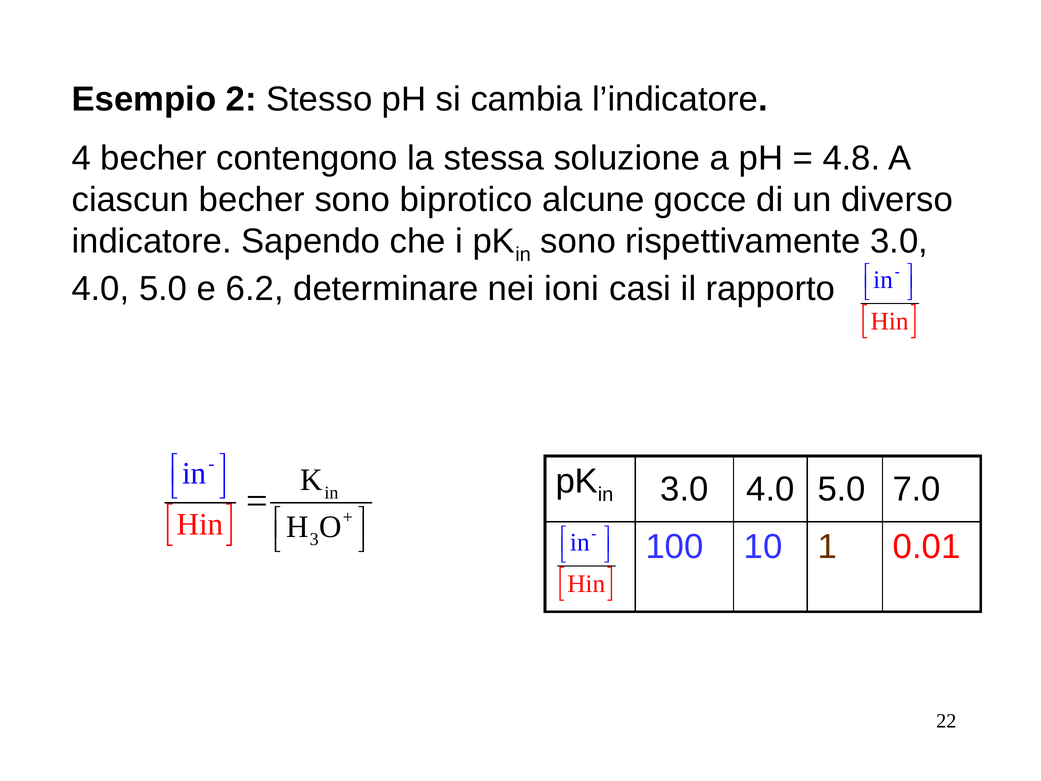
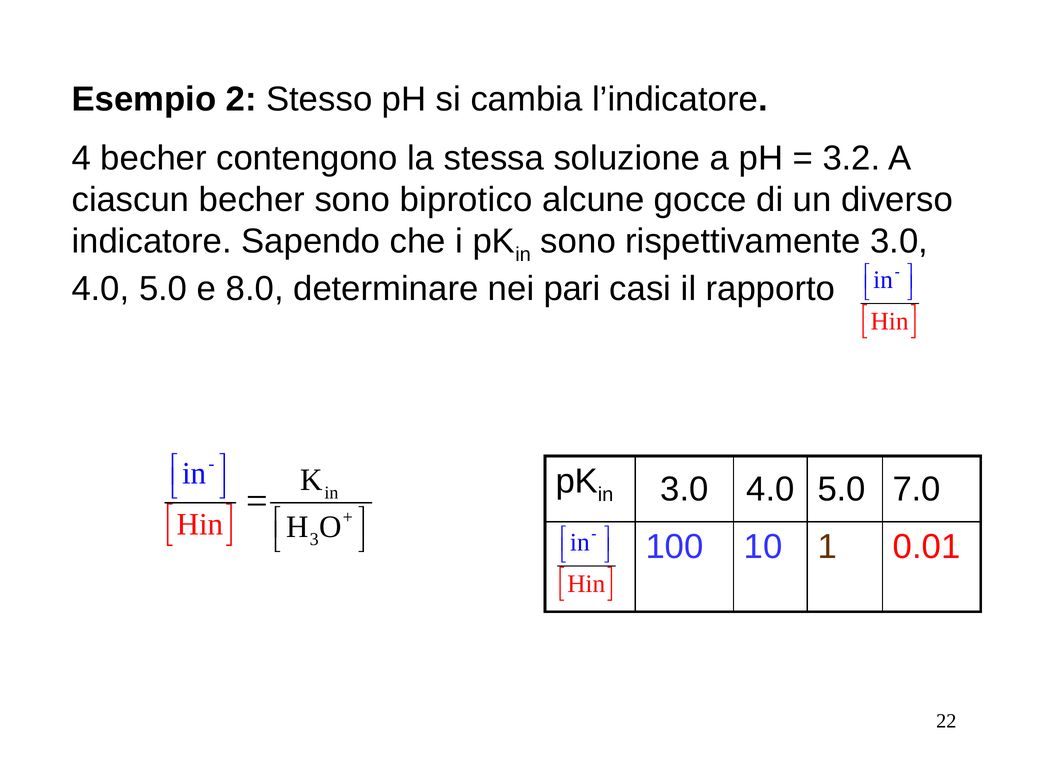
4.8: 4.8 -> 3.2
6.2: 6.2 -> 8.0
ioni: ioni -> pari
